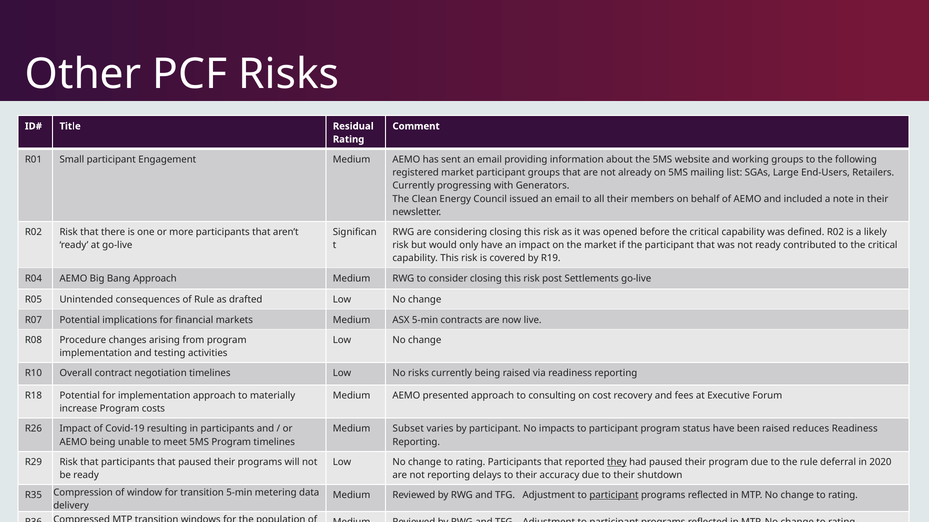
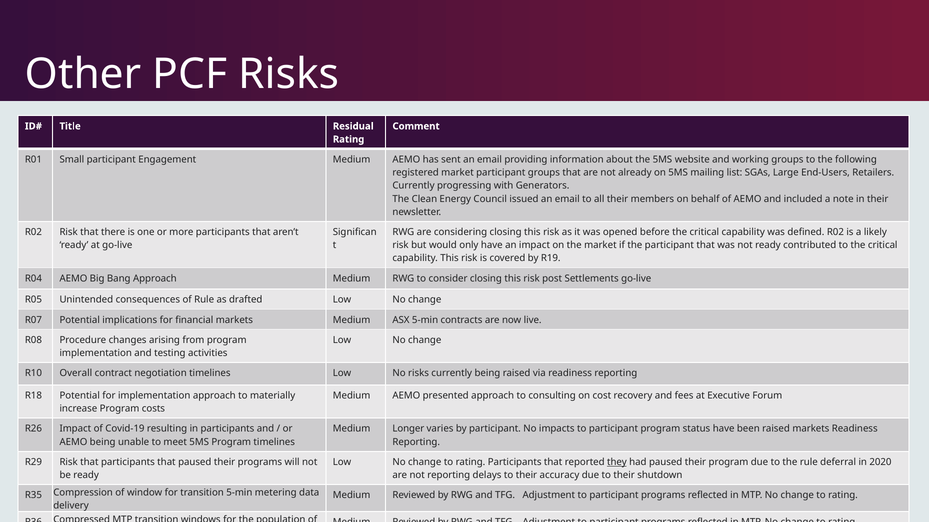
Subset: Subset -> Longer
raised reduces: reduces -> markets
participant at (614, 496) underline: present -> none
